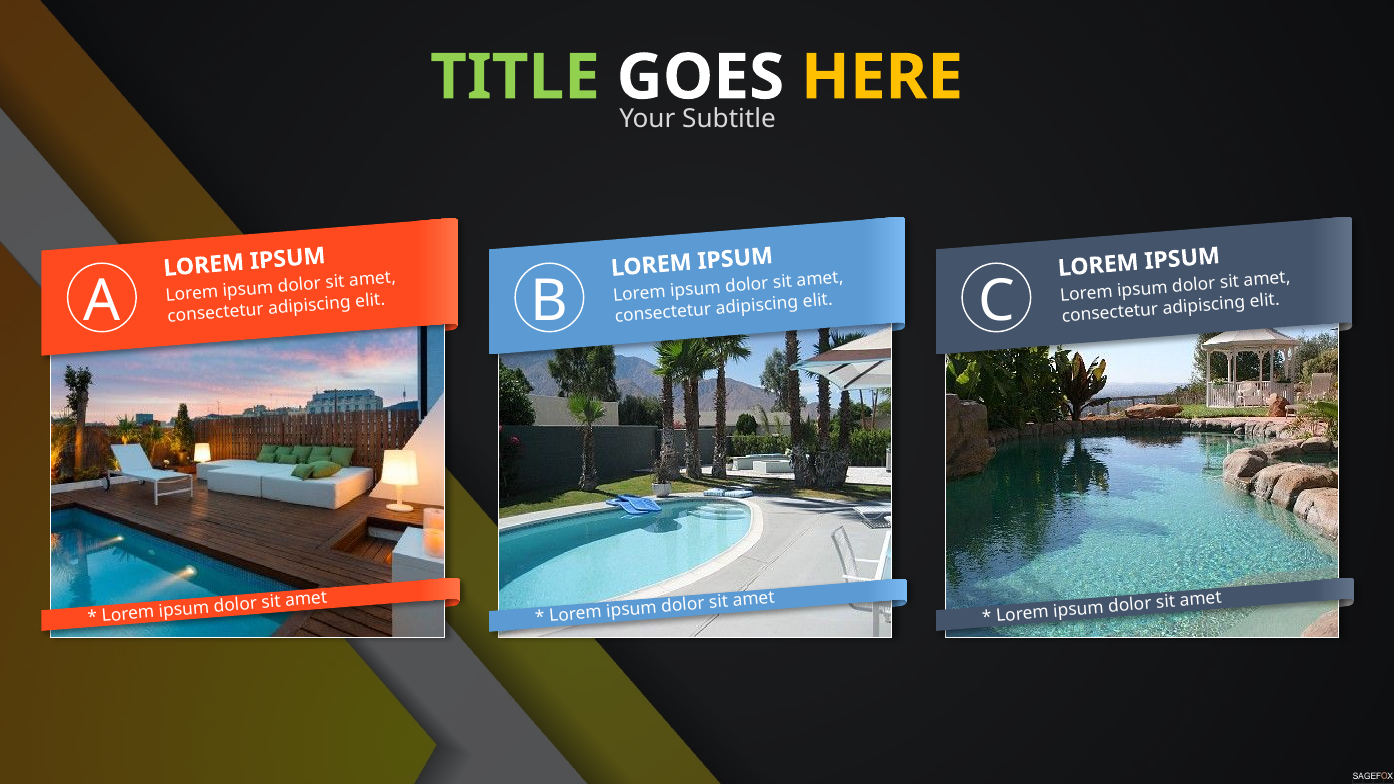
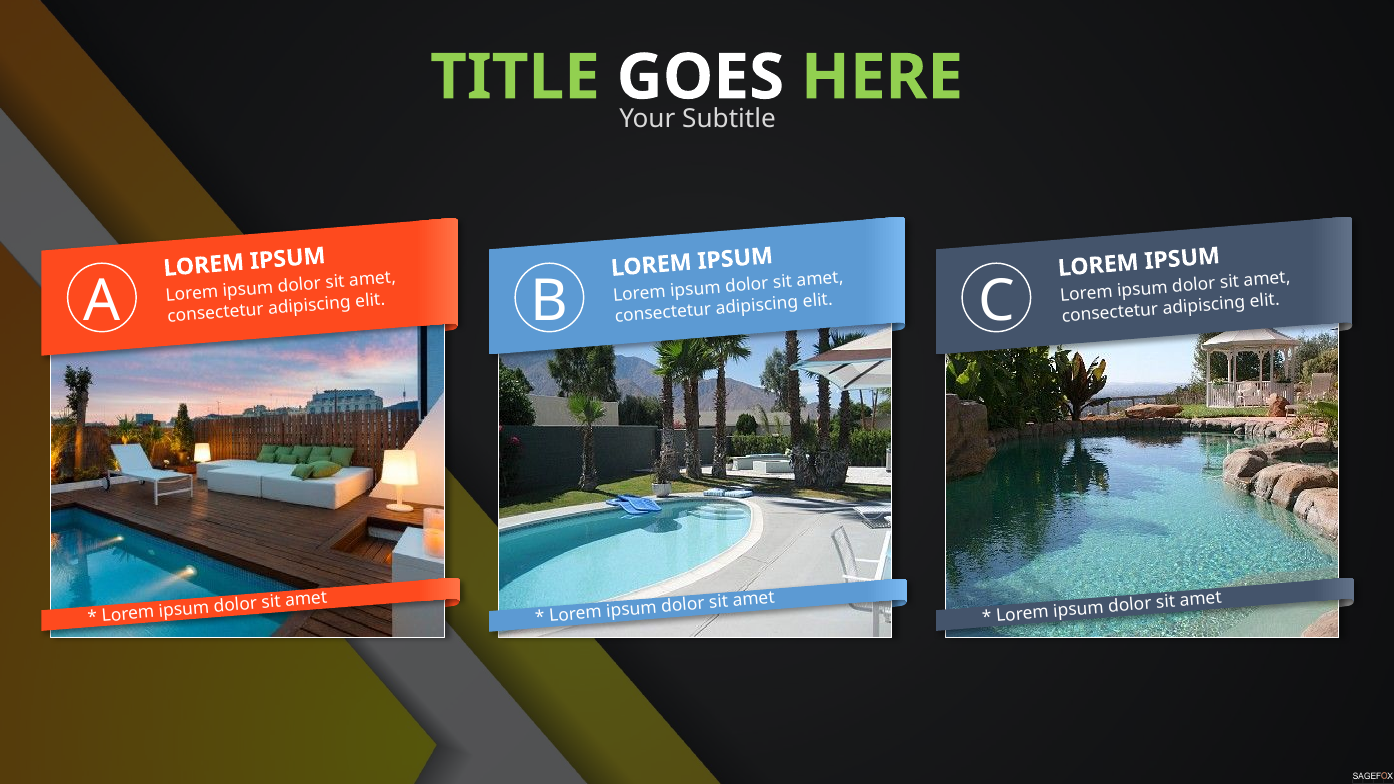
HERE colour: yellow -> light green
